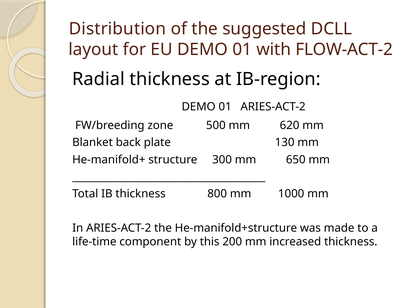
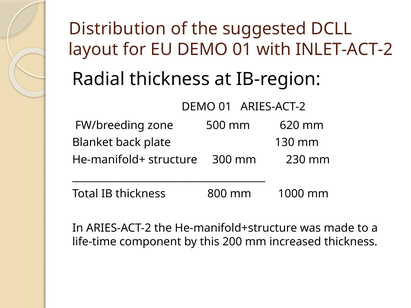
FLOW-ACT-2: FLOW-ACT-2 -> INLET-ACT-2
650: 650 -> 230
